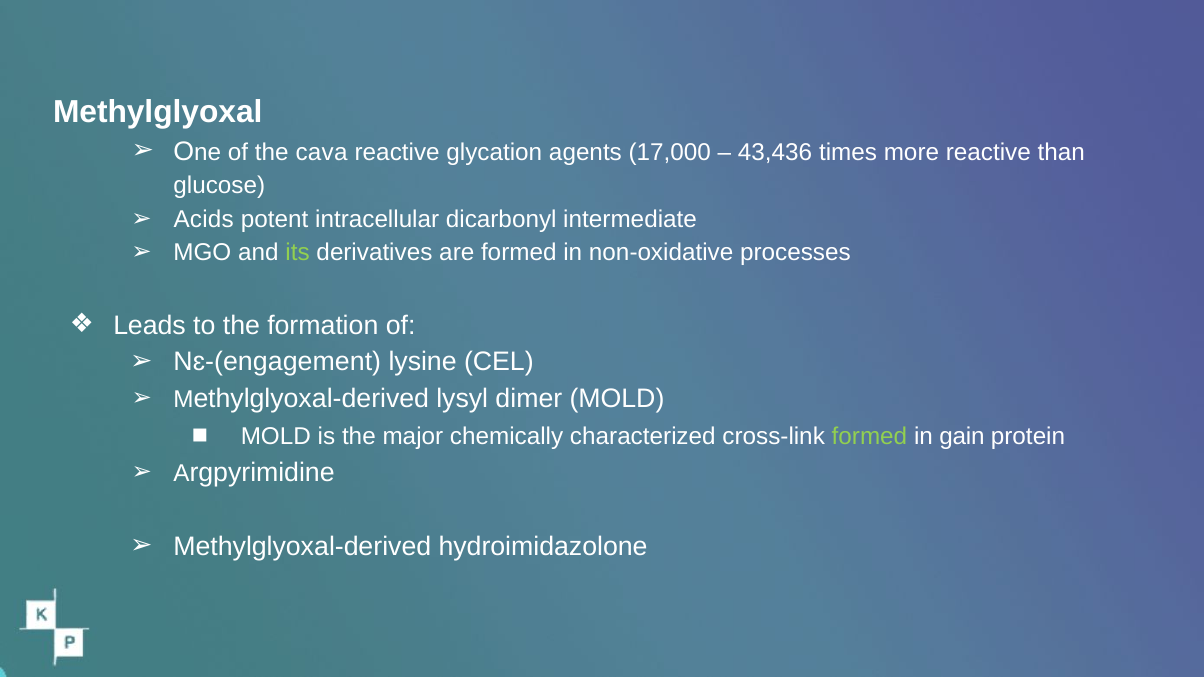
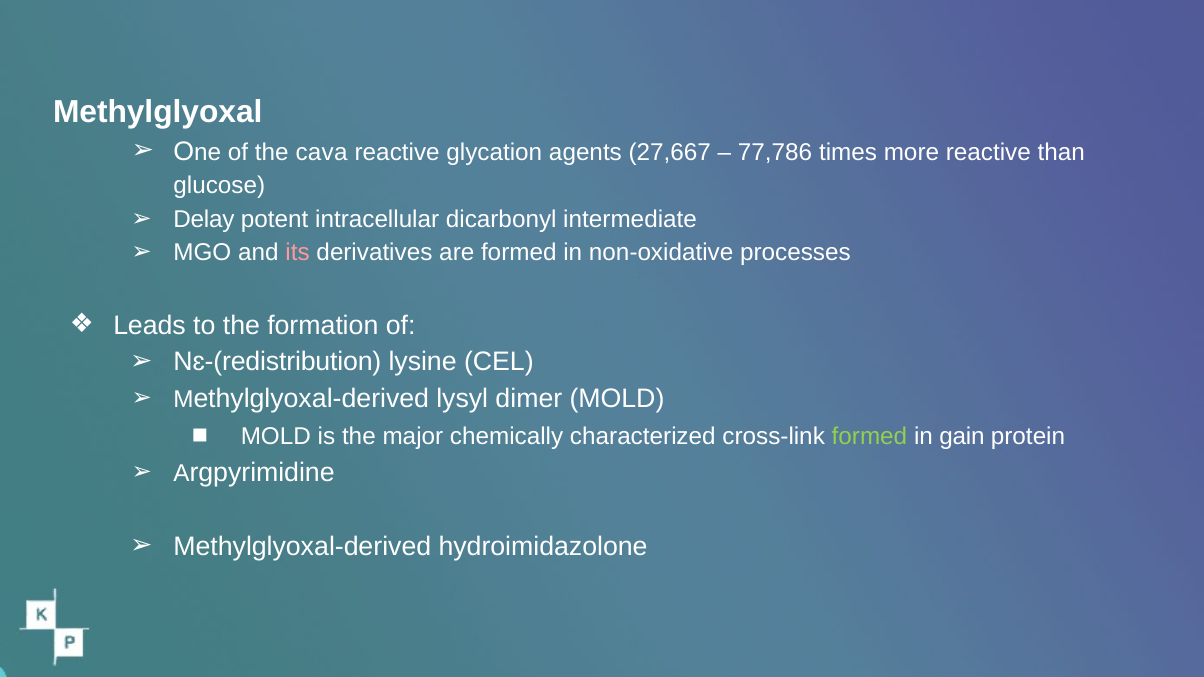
17,000: 17,000 -> 27,667
43,436: 43,436 -> 77,786
Acids: Acids -> Delay
its colour: light green -> pink
Nɛ-(engagement: Nɛ-(engagement -> Nɛ-(redistribution
